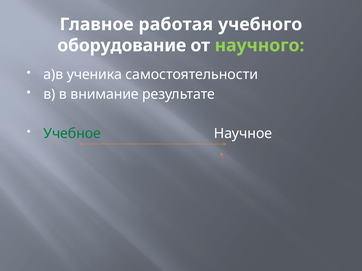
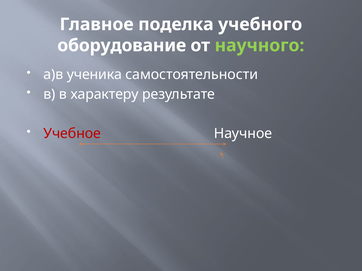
работая: работая -> поделка
внимание: внимание -> характеру
Учебное colour: green -> red
